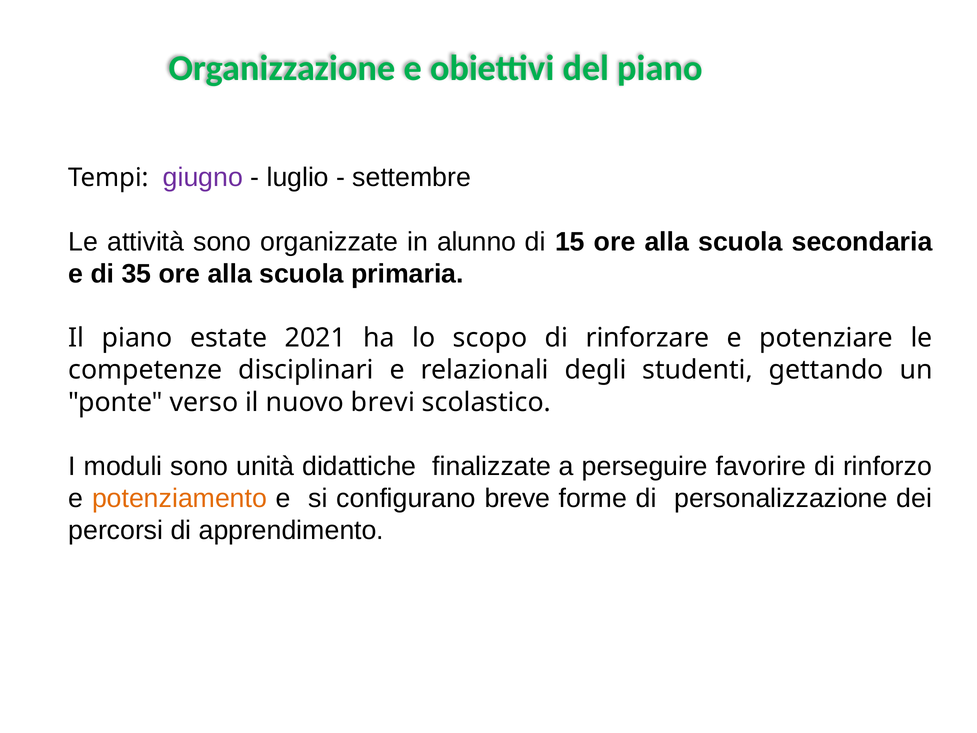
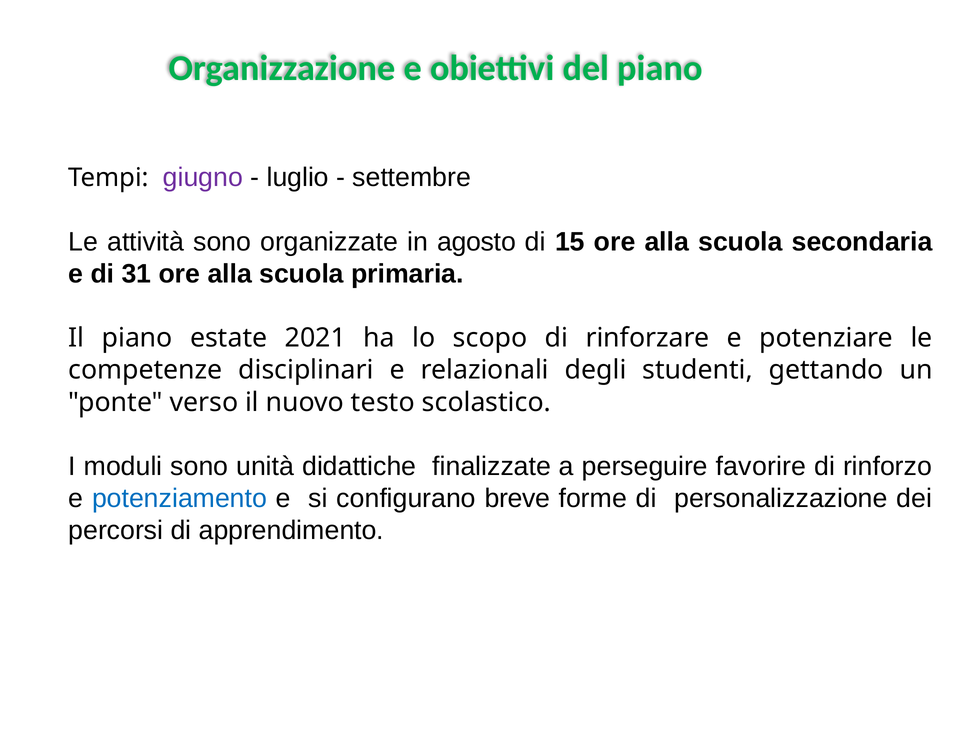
alunno: alunno -> agosto
35: 35 -> 31
brevi: brevi -> testo
potenziamento colour: orange -> blue
